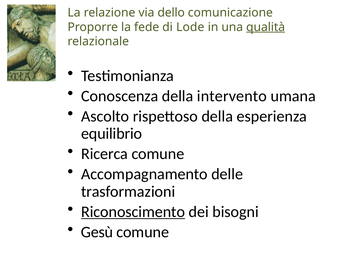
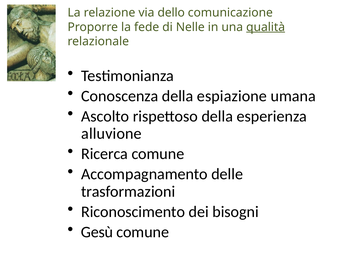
Lode: Lode -> Nelle
intervento: intervento -> espiazione
equilibrio: equilibrio -> alluvione
Riconoscimento underline: present -> none
